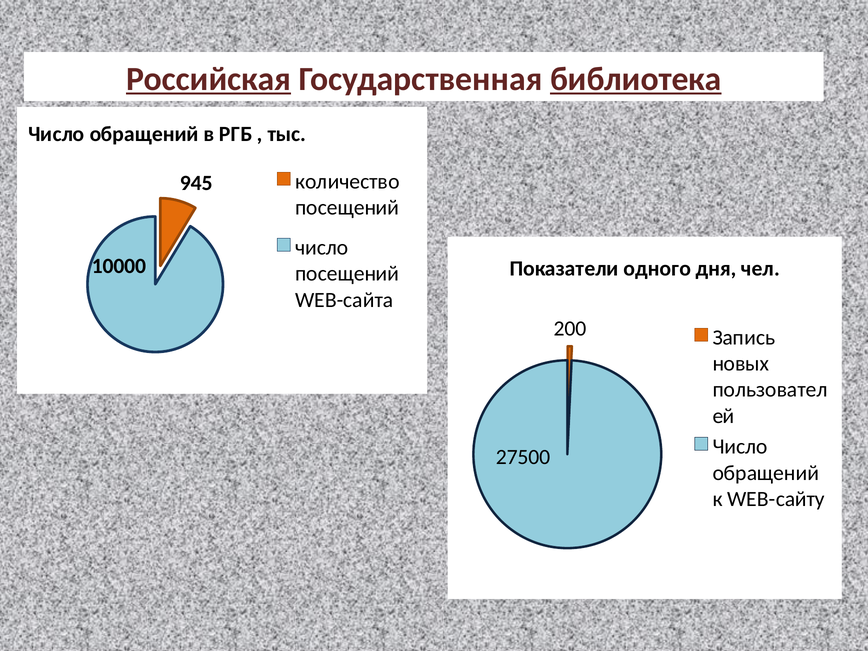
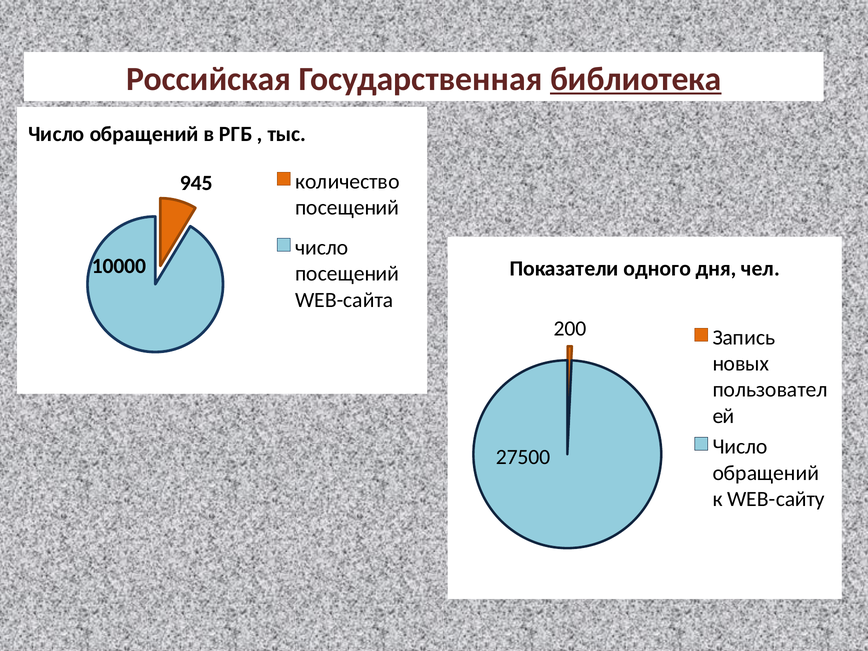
Российская underline: present -> none
